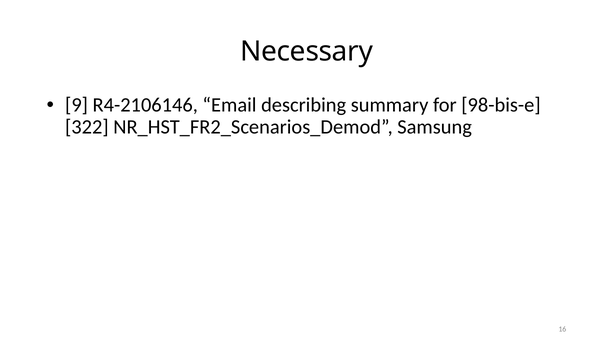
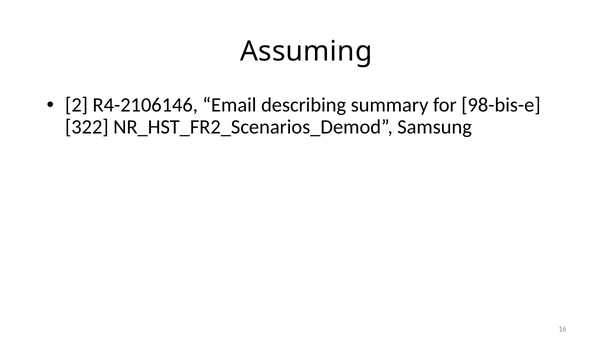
Necessary: Necessary -> Assuming
9: 9 -> 2
